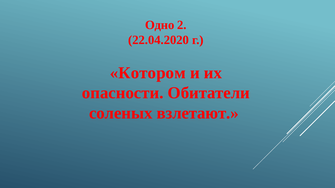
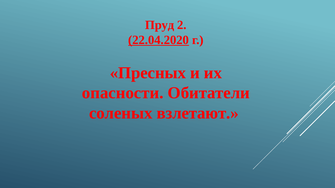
Одно: Одно -> Пруд
22.04.2020 underline: none -> present
Котором: Котором -> Пресных
